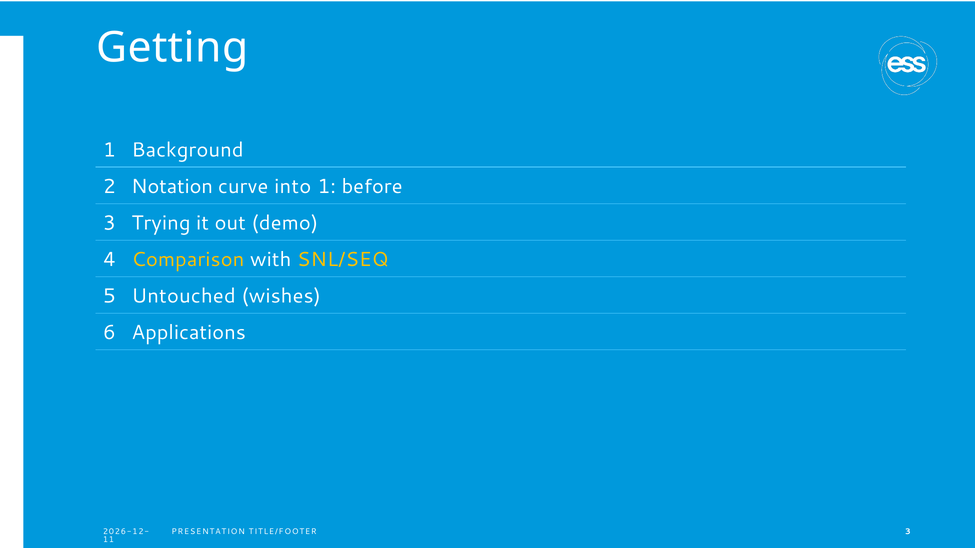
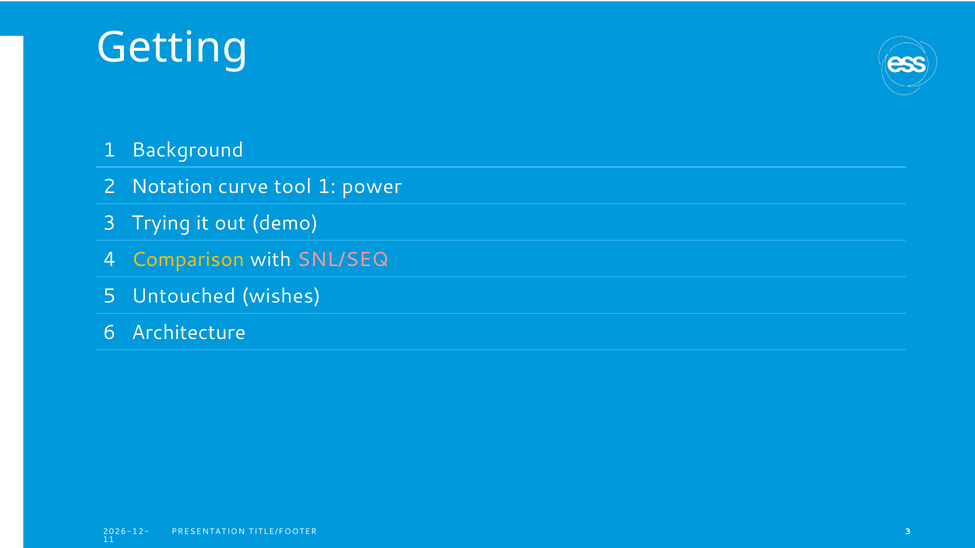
into: into -> tool
before: before -> power
SNL/SEQ colour: yellow -> pink
Applications: Applications -> Architecture
